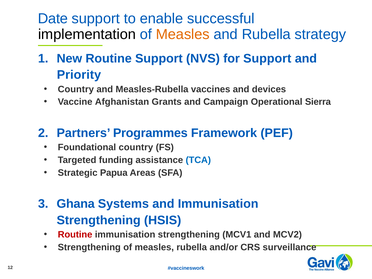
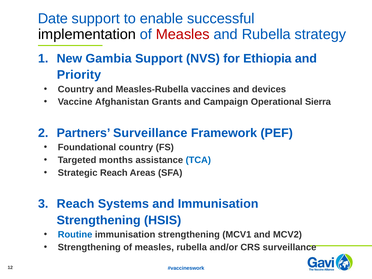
Measles at (183, 34) colour: orange -> red
New Routine: Routine -> Gambia
for Support: Support -> Ethiopia
Partners Programmes: Programmes -> Surveillance
funding: funding -> months
Strategic Papua: Papua -> Reach
Ghana at (76, 204): Ghana -> Reach
Routine at (75, 235) colour: red -> blue
